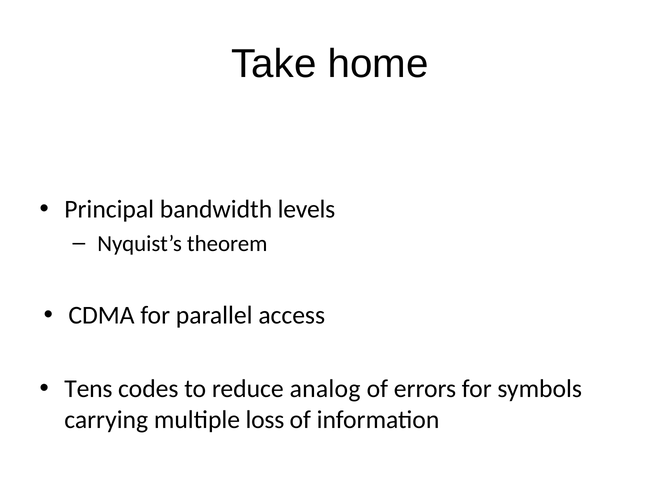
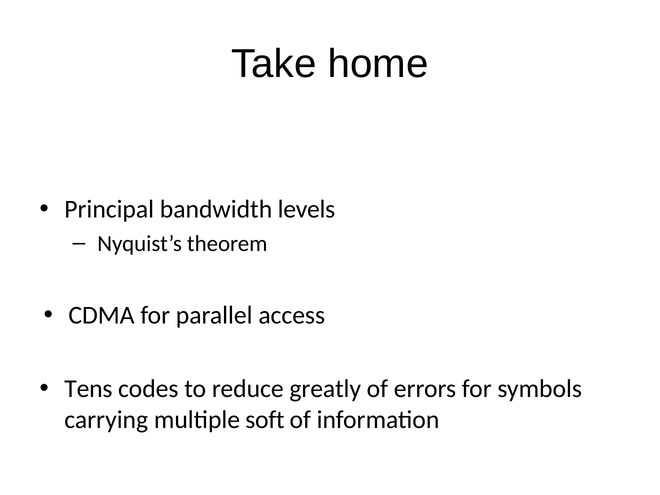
analog: analog -> greatly
loss: loss -> soft
